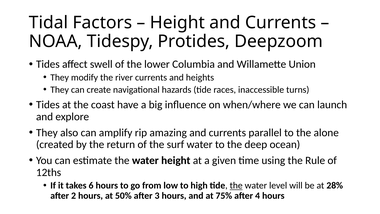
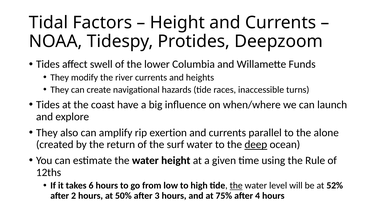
Union: Union -> Funds
amazing: amazing -> exertion
deep underline: none -> present
28%: 28% -> 52%
